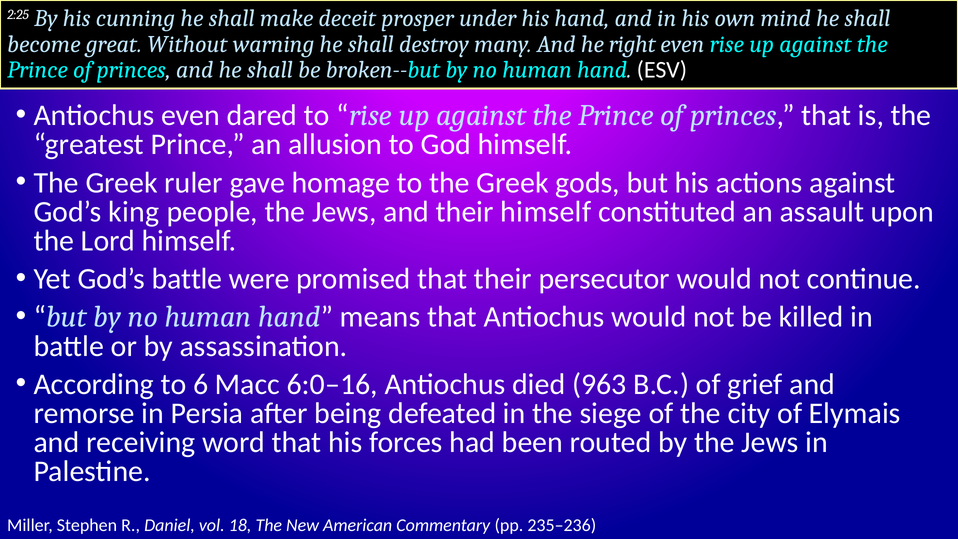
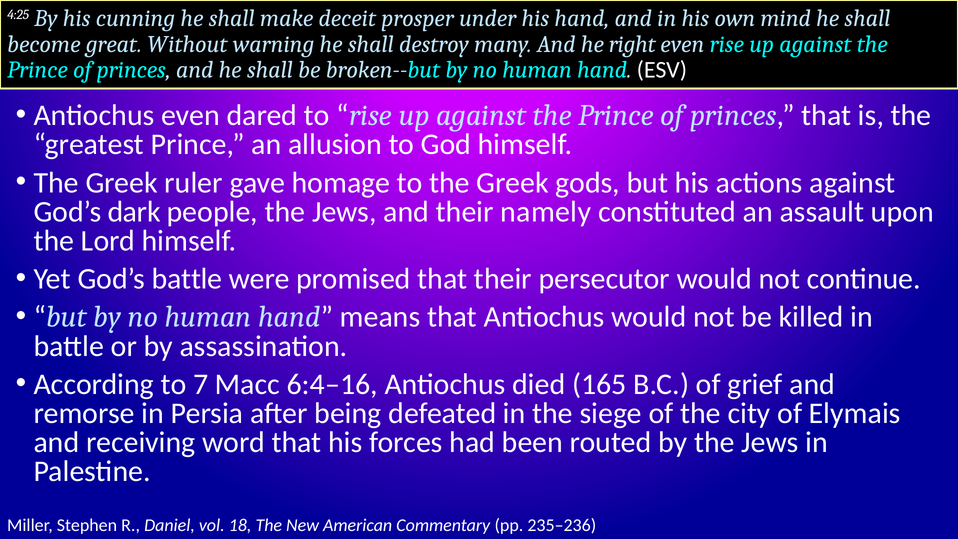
2:25: 2:25 -> 4:25
king: king -> dark
their himself: himself -> namely
6: 6 -> 7
6:0–16: 6:0–16 -> 6:4–16
963: 963 -> 165
